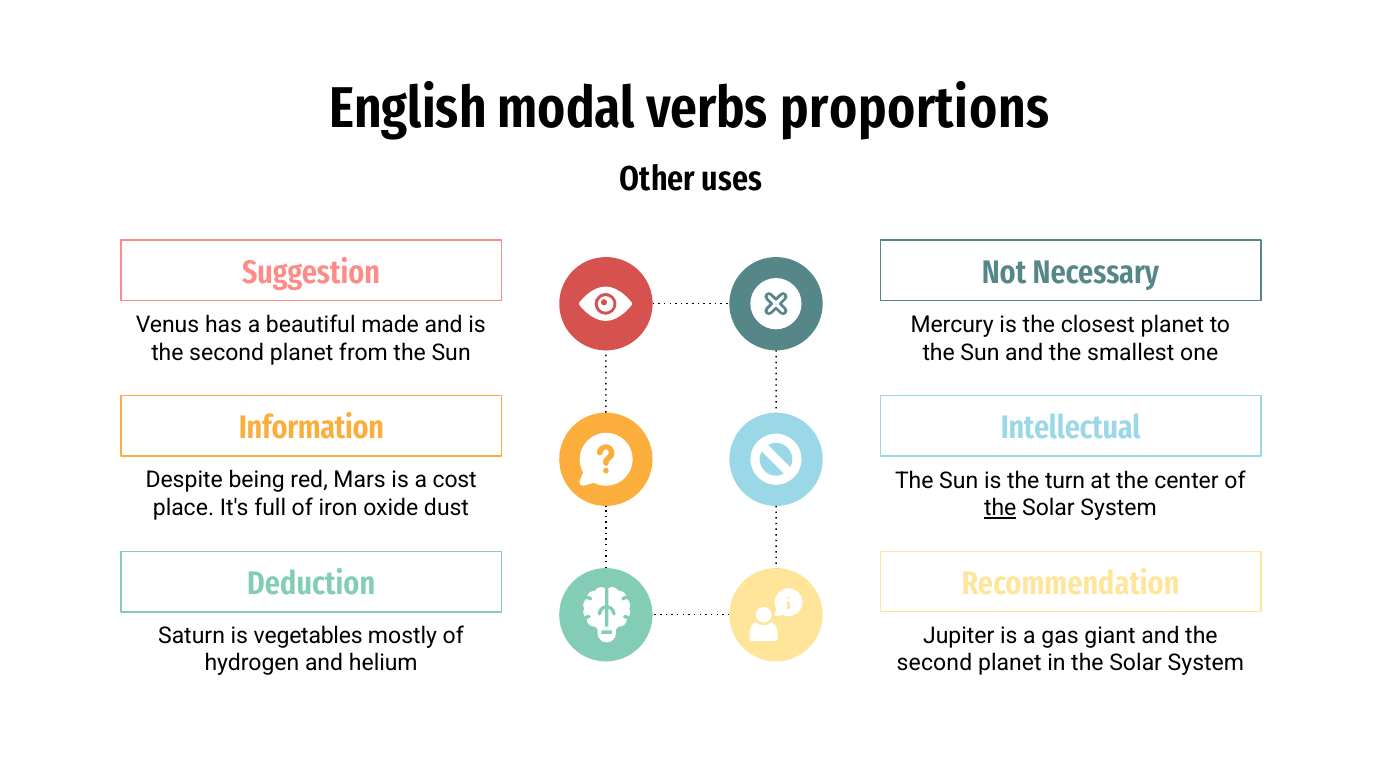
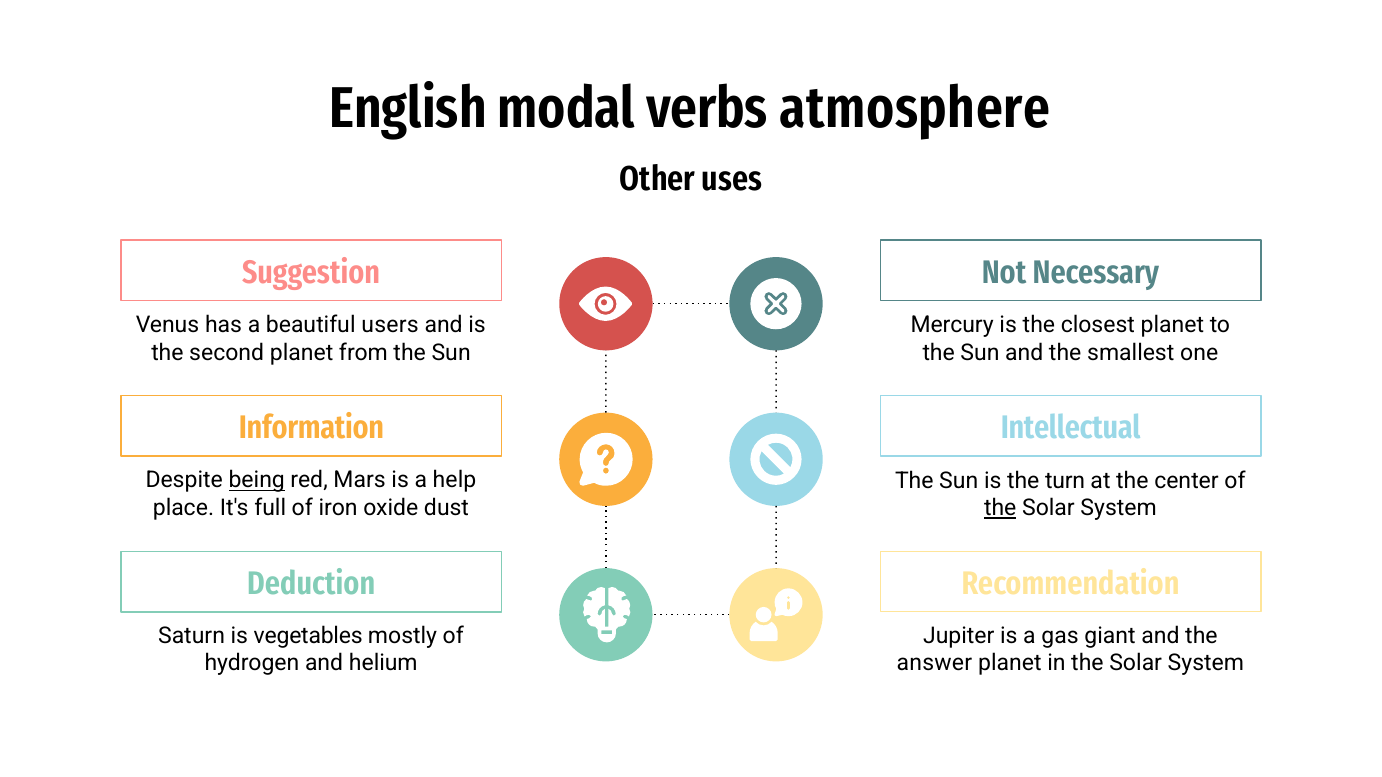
proportions: proportions -> atmosphere
made: made -> users
being underline: none -> present
cost: cost -> help
second at (934, 664): second -> answer
